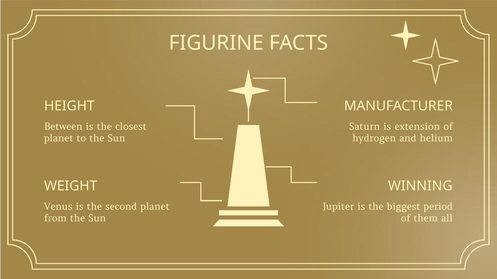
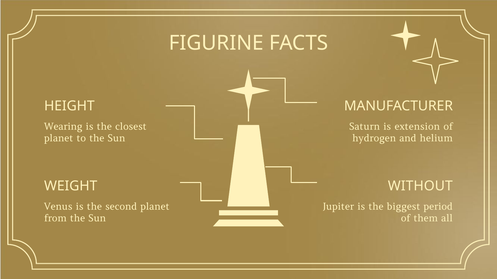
Between: Between -> Wearing
WINNING: WINNING -> WITHOUT
